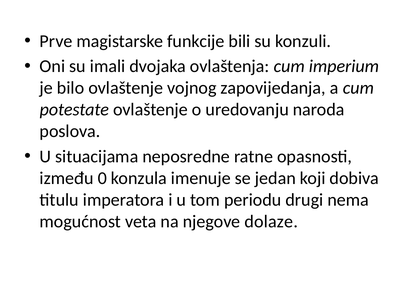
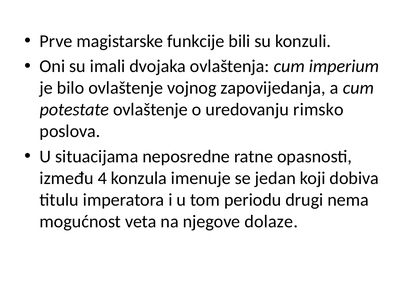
naroda: naroda -> rimsko
0: 0 -> 4
